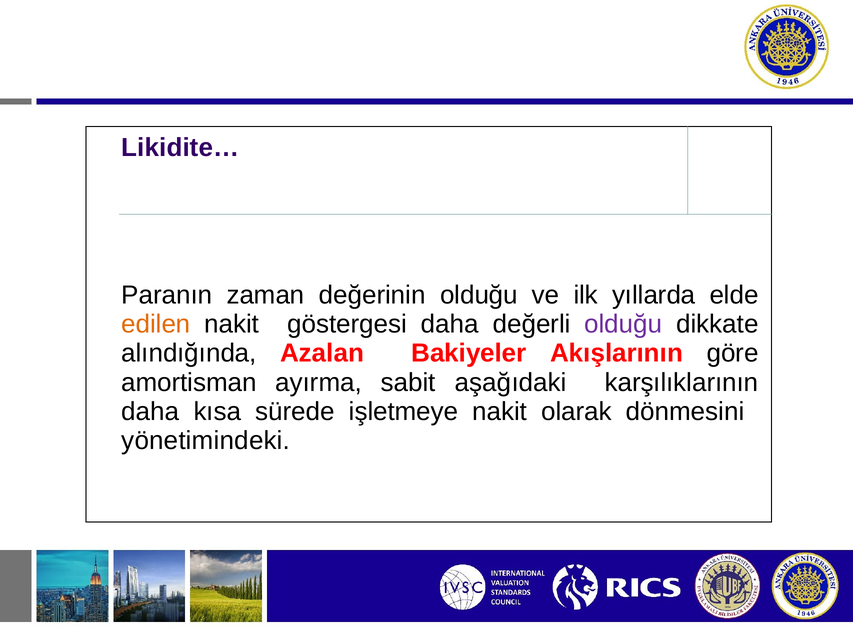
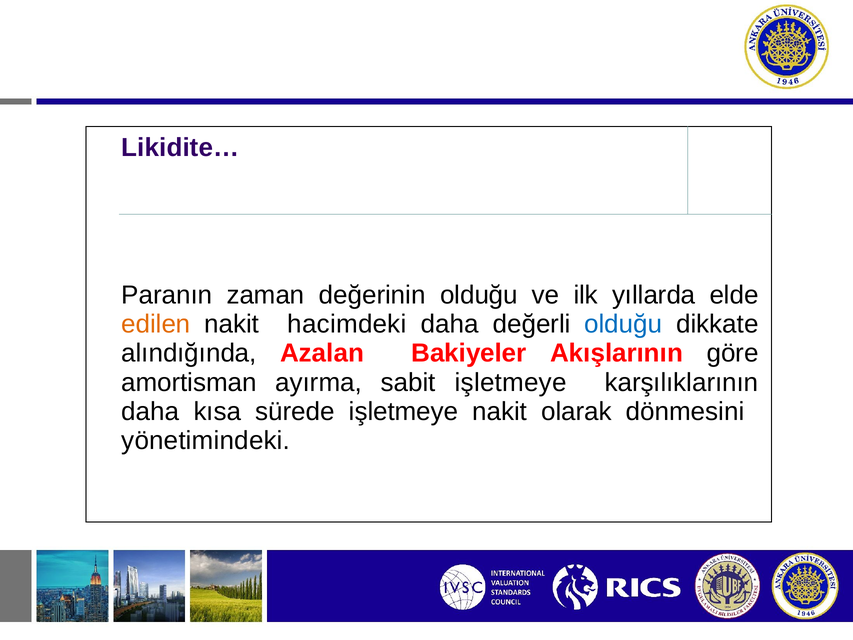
göstergesi: göstergesi -> hacimdeki
olduğu at (623, 324) colour: purple -> blue
sabit aşağıdaki: aşağıdaki -> işletmeye
